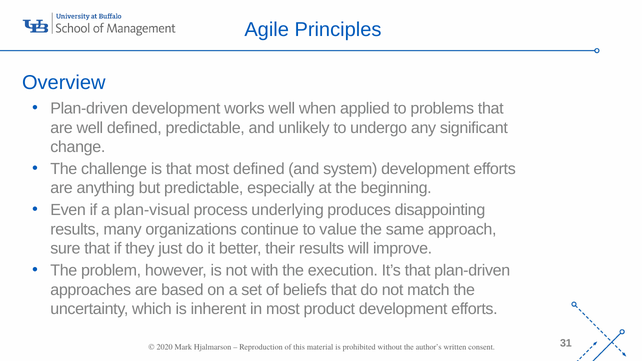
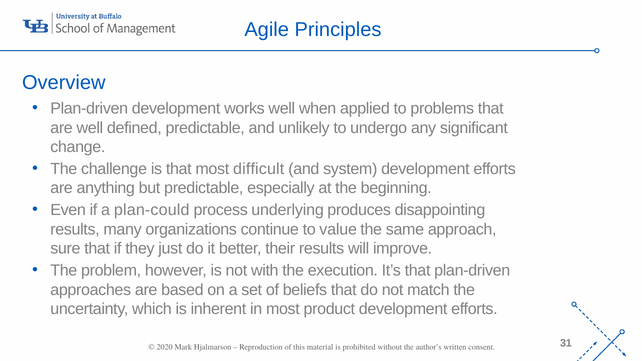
most defined: defined -> difficult
plan-visual: plan-visual -> plan-could
